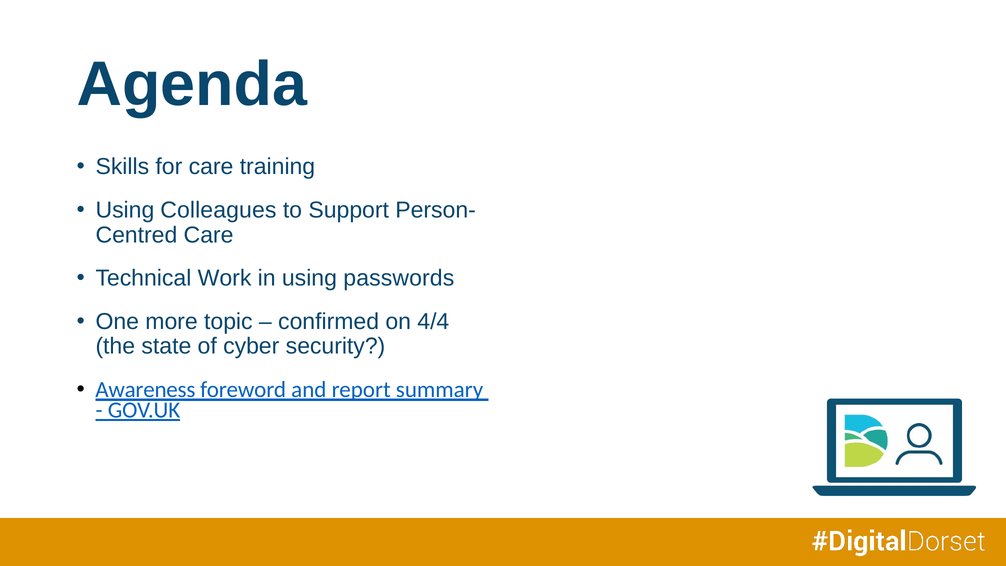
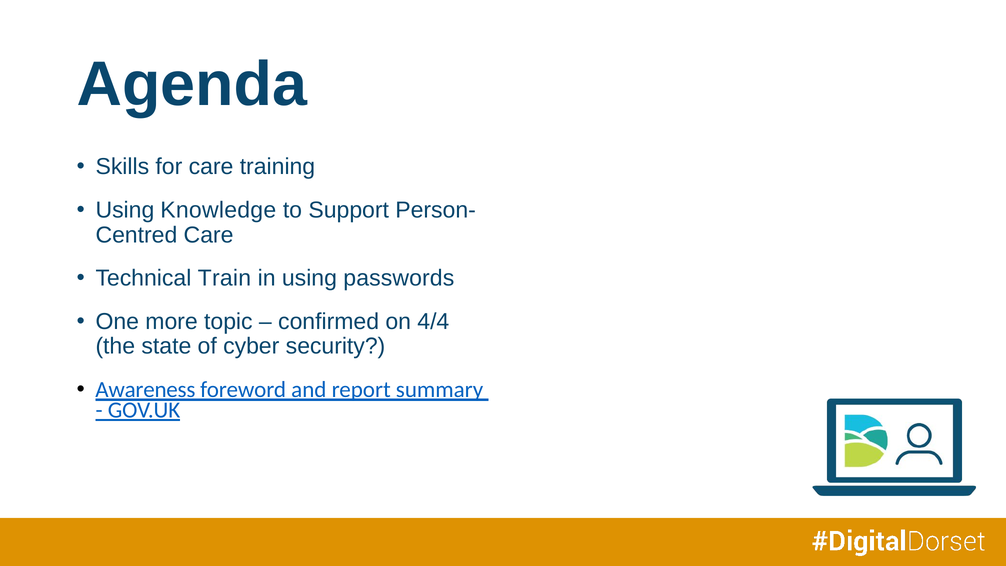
Colleagues: Colleagues -> Knowledge
Work: Work -> Train
